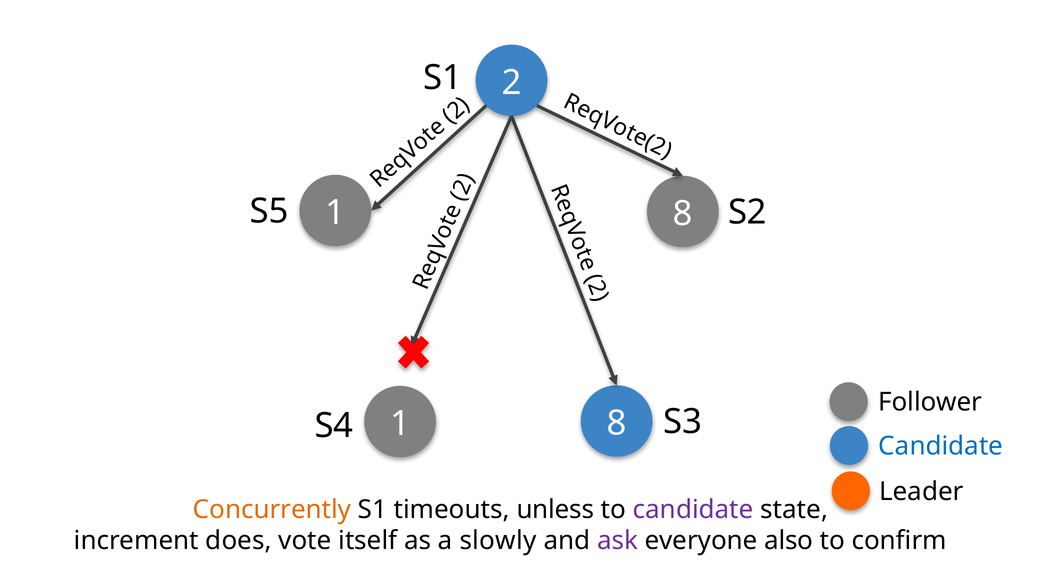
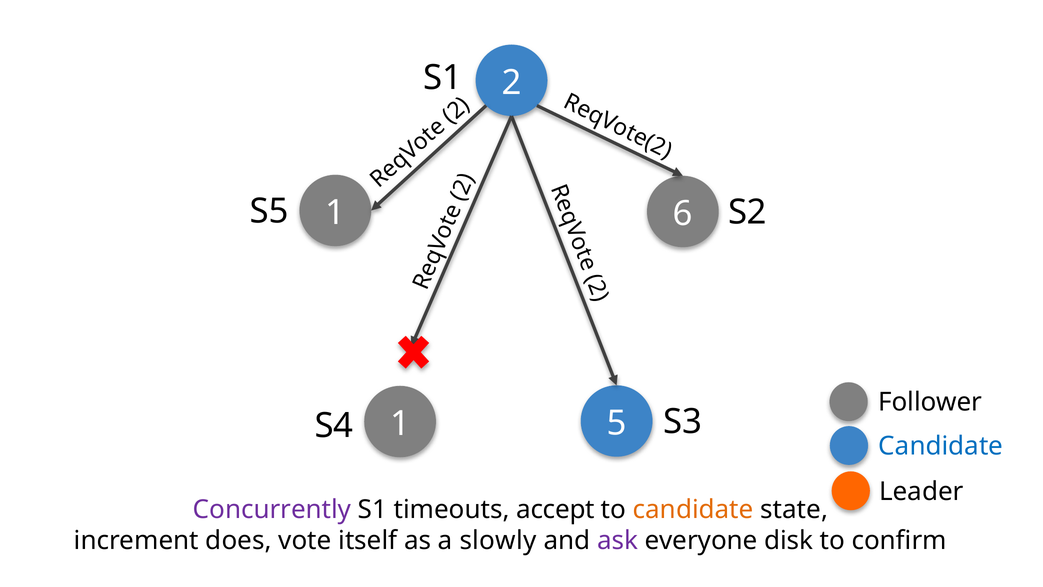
8 at (683, 214): 8 -> 6
8 at (617, 423): 8 -> 5
Concurrently colour: orange -> purple
unless: unless -> accept
candidate at (693, 509) colour: purple -> orange
also: also -> disk
